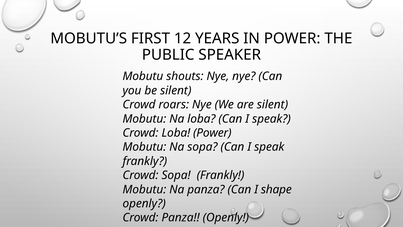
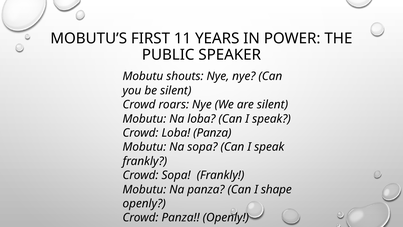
12: 12 -> 11
Loba Power: Power -> Panza
